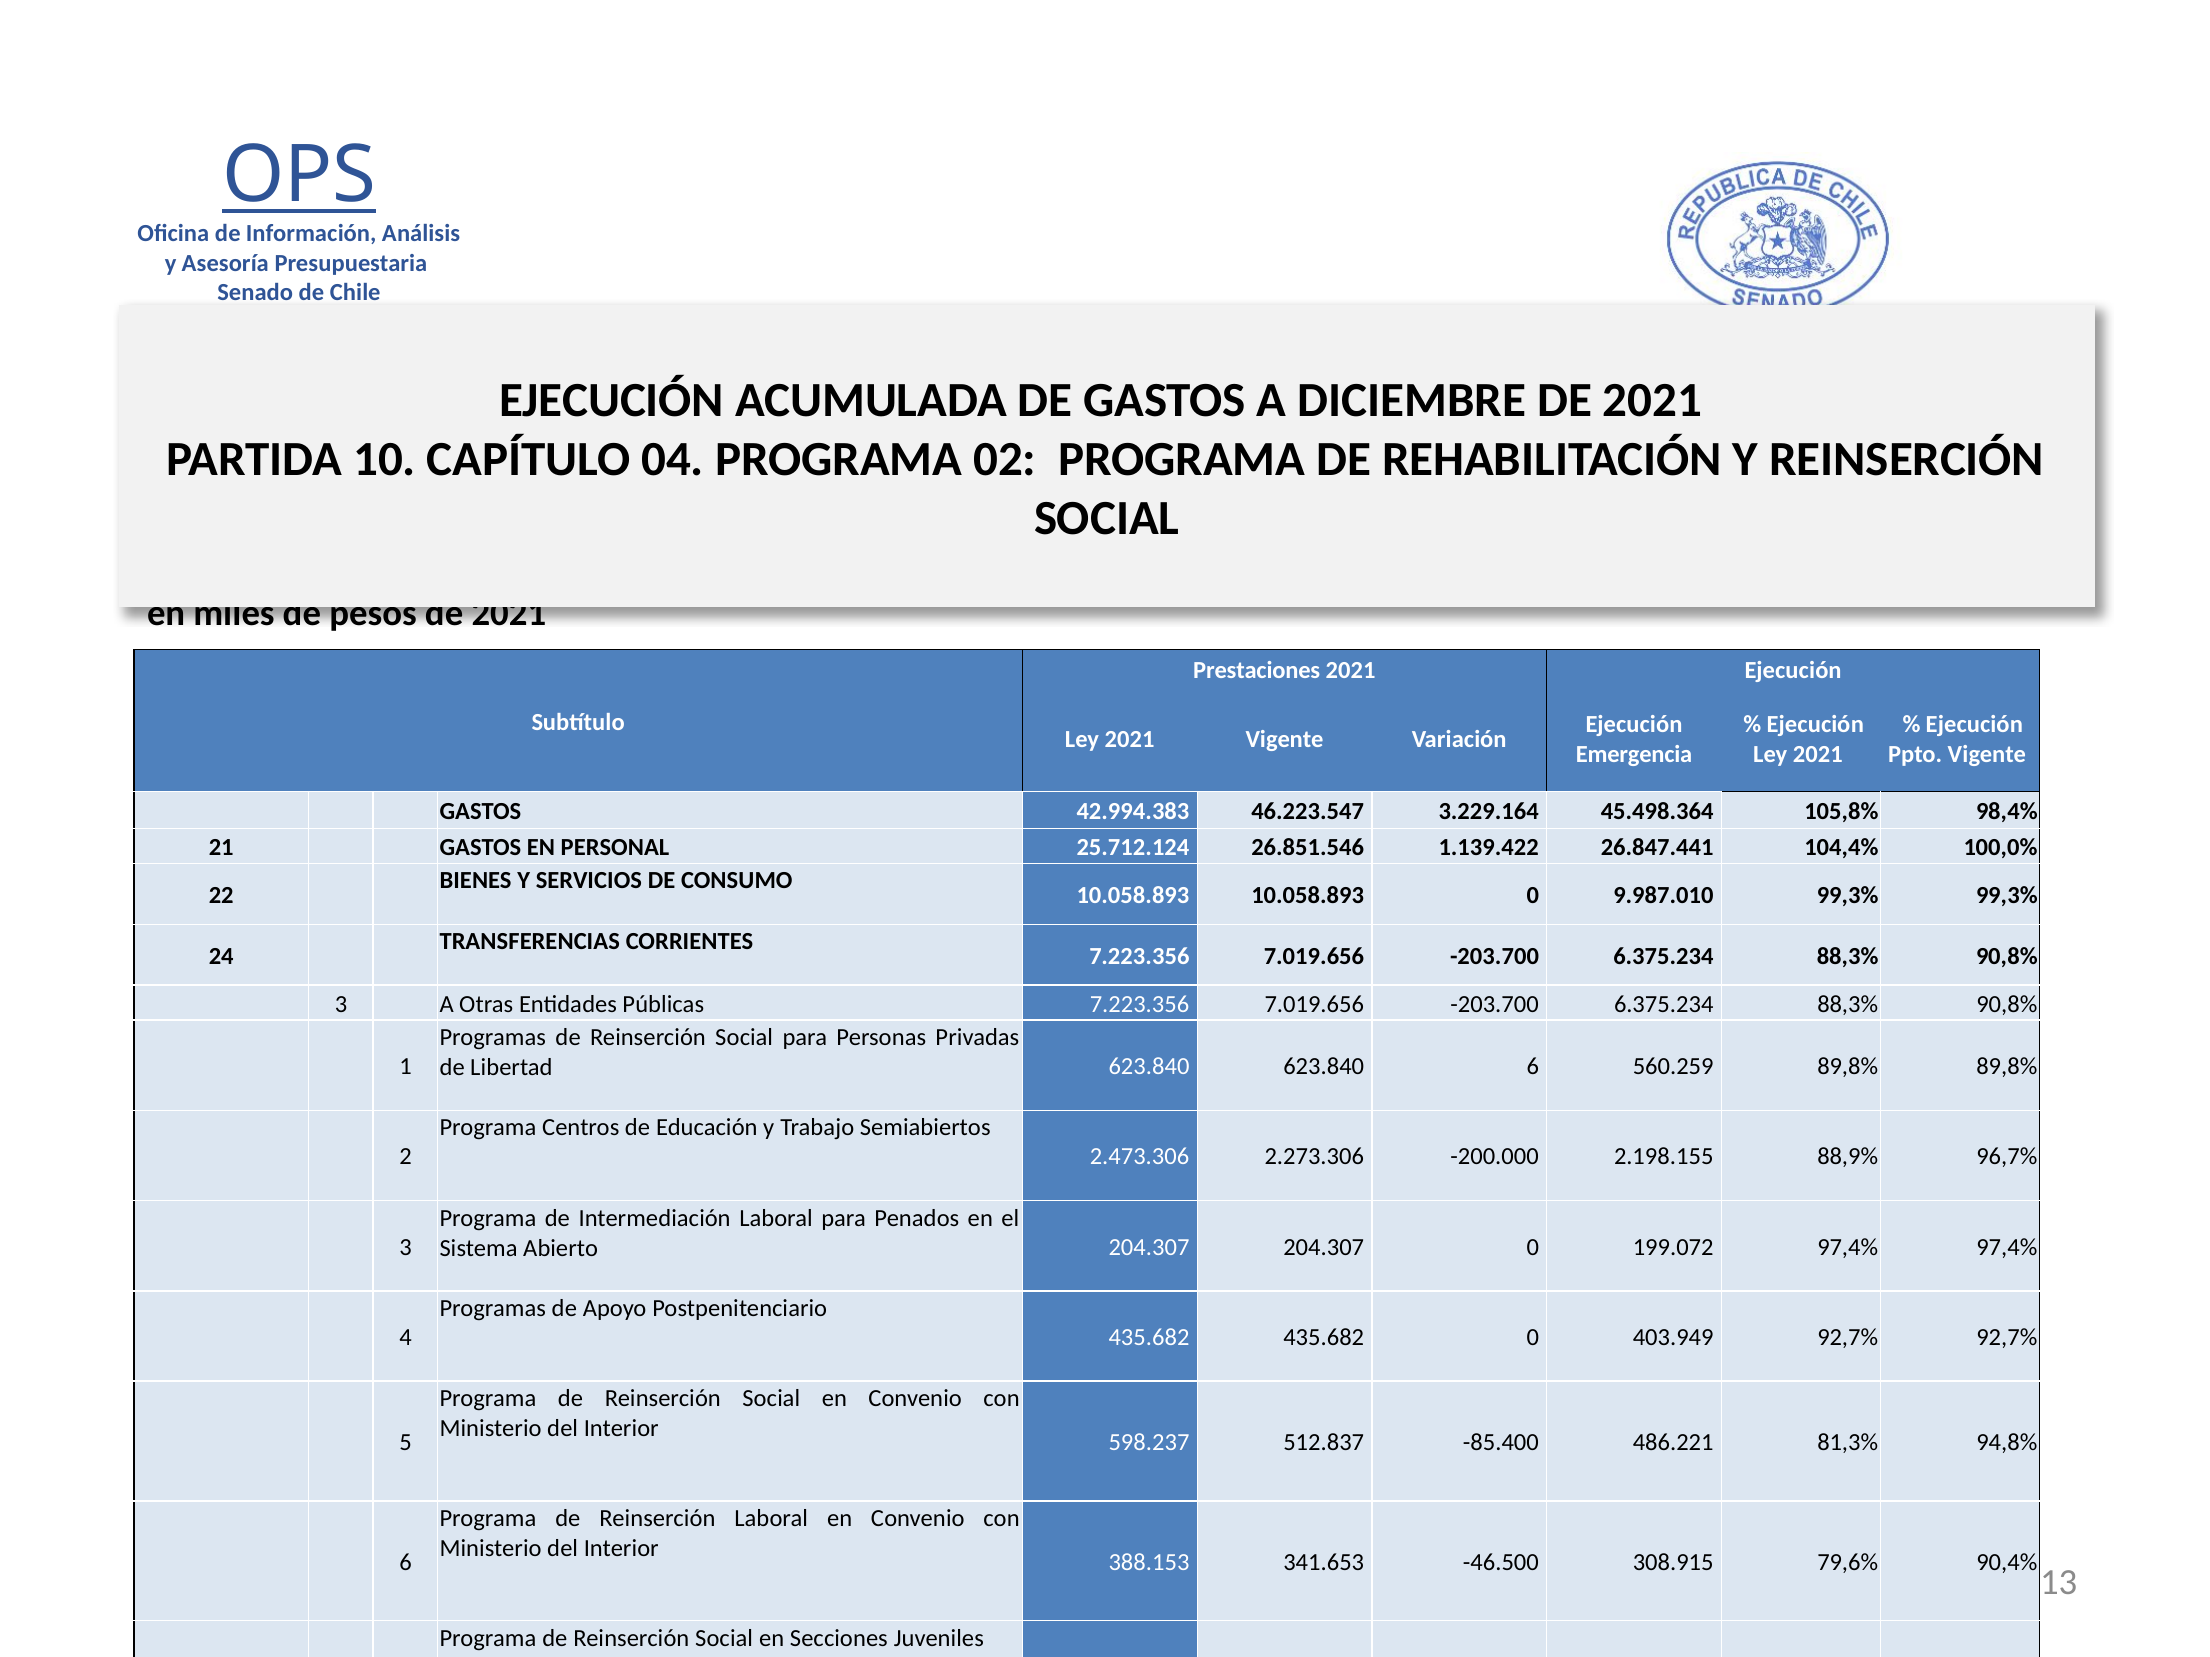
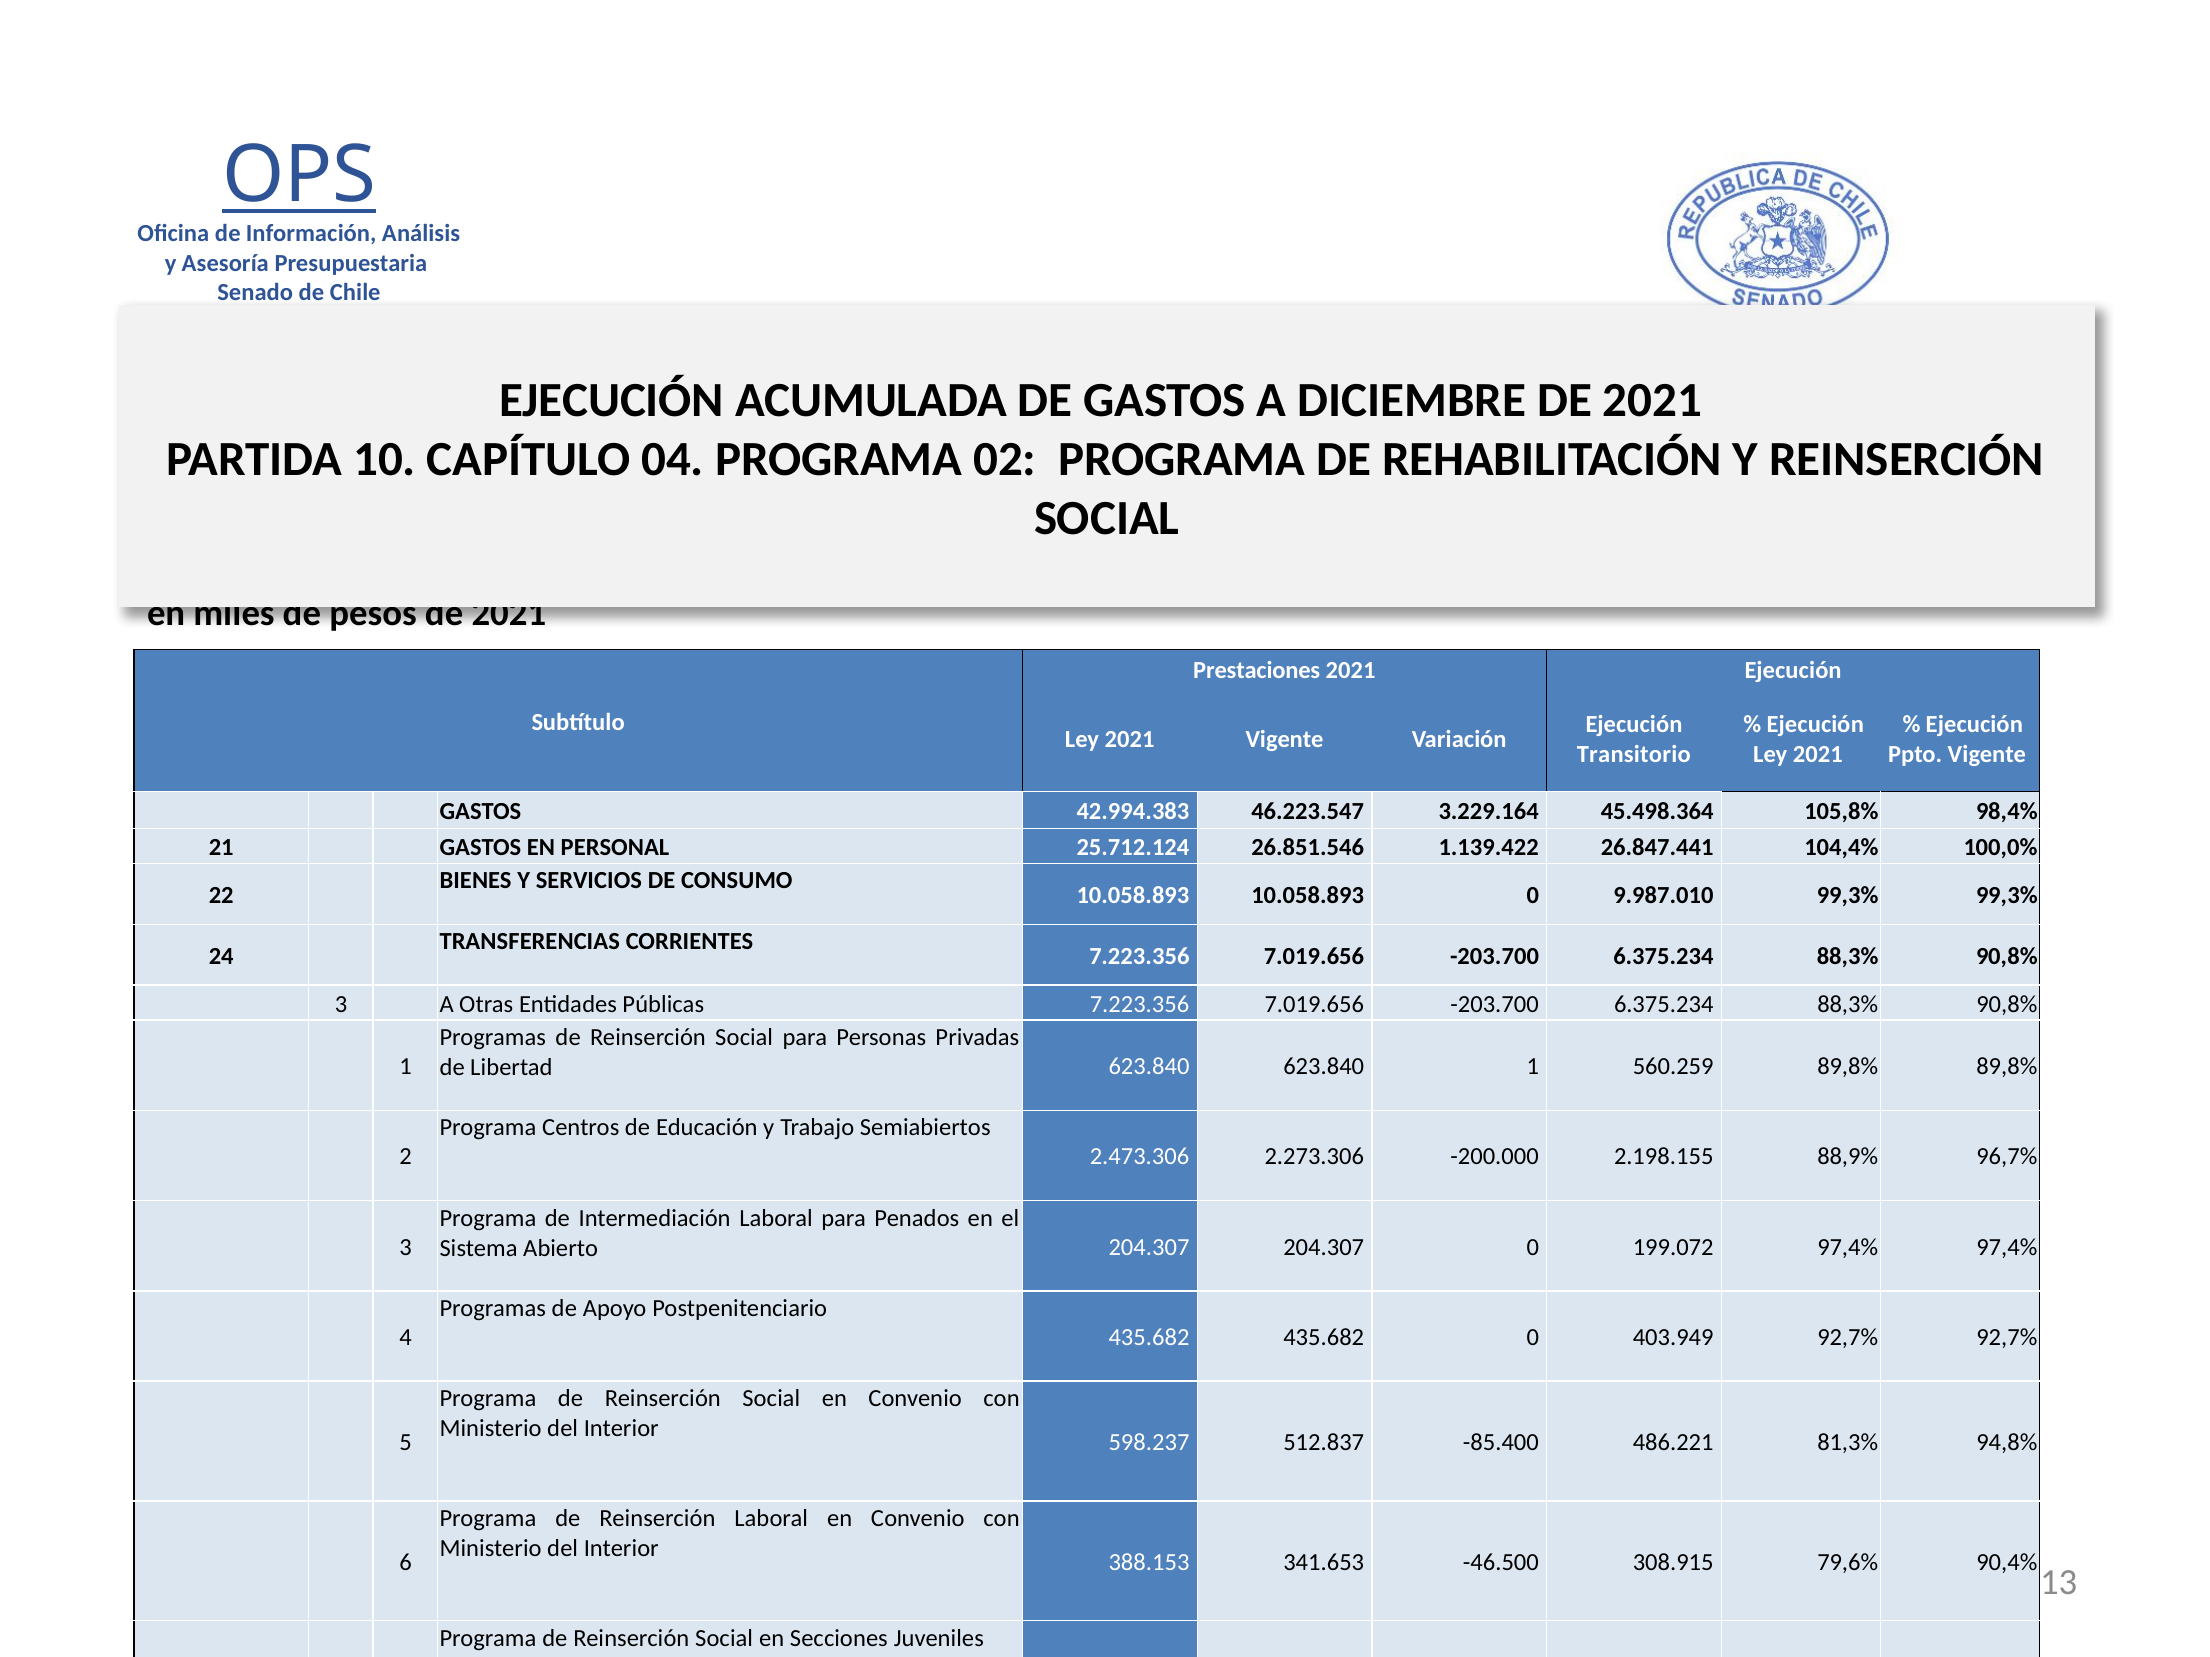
Emergencia: Emergencia -> Transitorio
623.840 6: 6 -> 1
